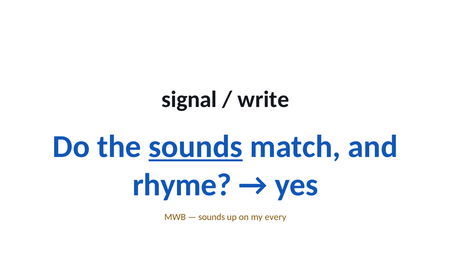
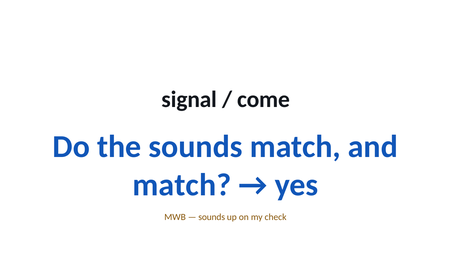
write: write -> come
sounds at (196, 147) underline: present -> none
rhyme at (182, 185): rhyme -> match
every: every -> check
